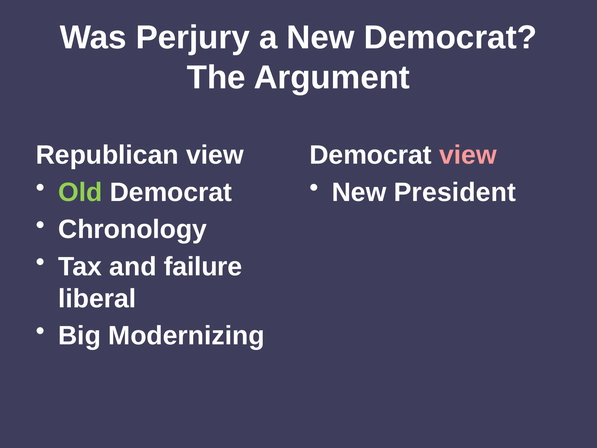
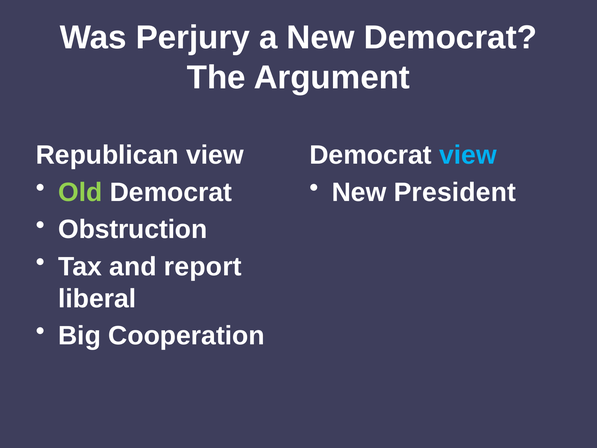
view at (468, 155) colour: pink -> light blue
Chronology: Chronology -> Obstruction
failure: failure -> report
Modernizing: Modernizing -> Cooperation
